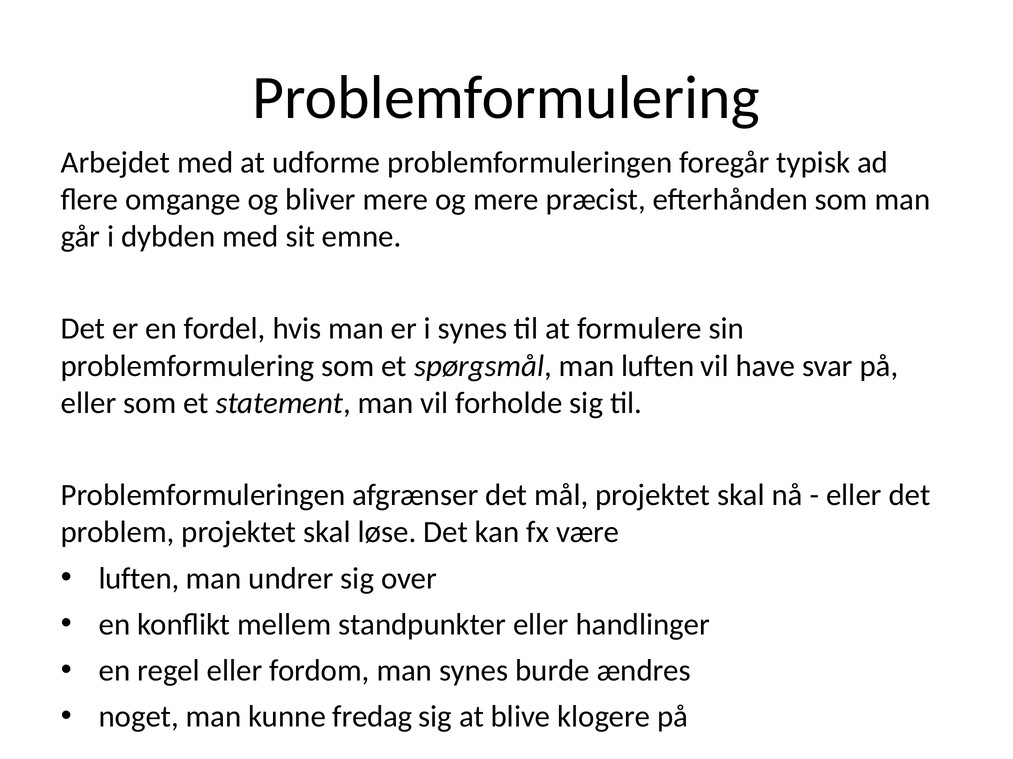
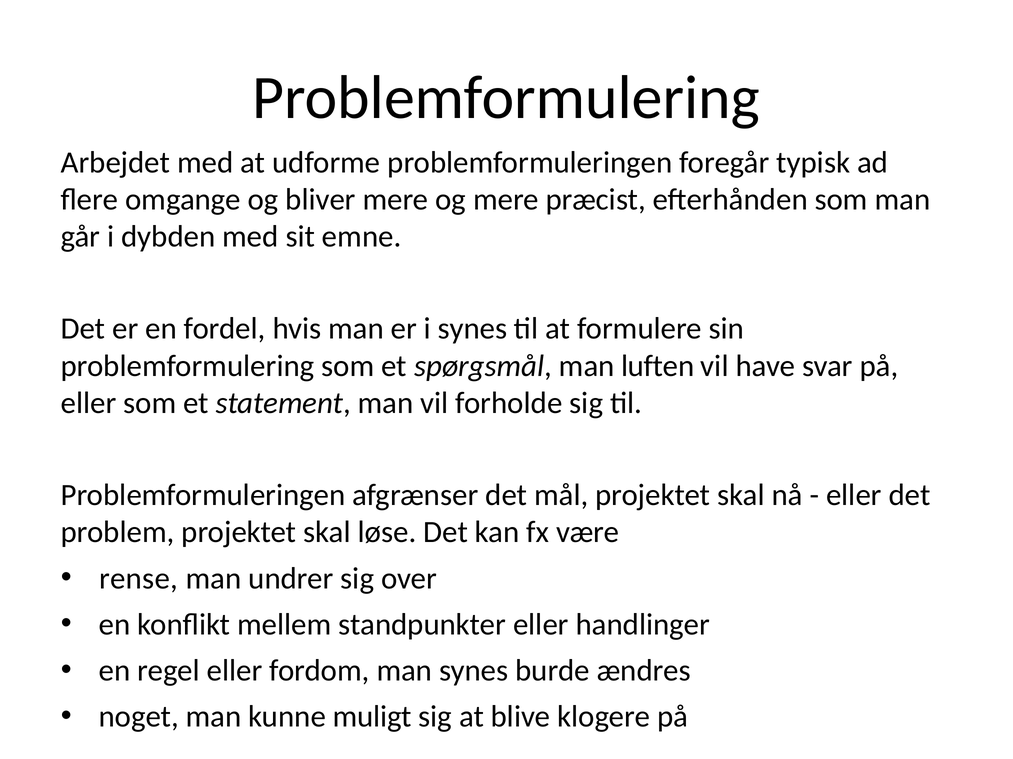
luften at (139, 579): luften -> rense
fredag: fredag -> muligt
